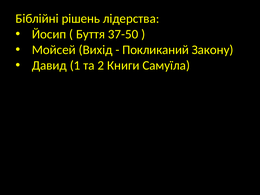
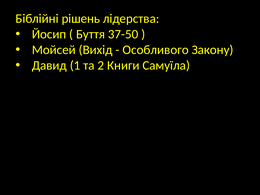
Покликаний: Покликаний -> Особливого
